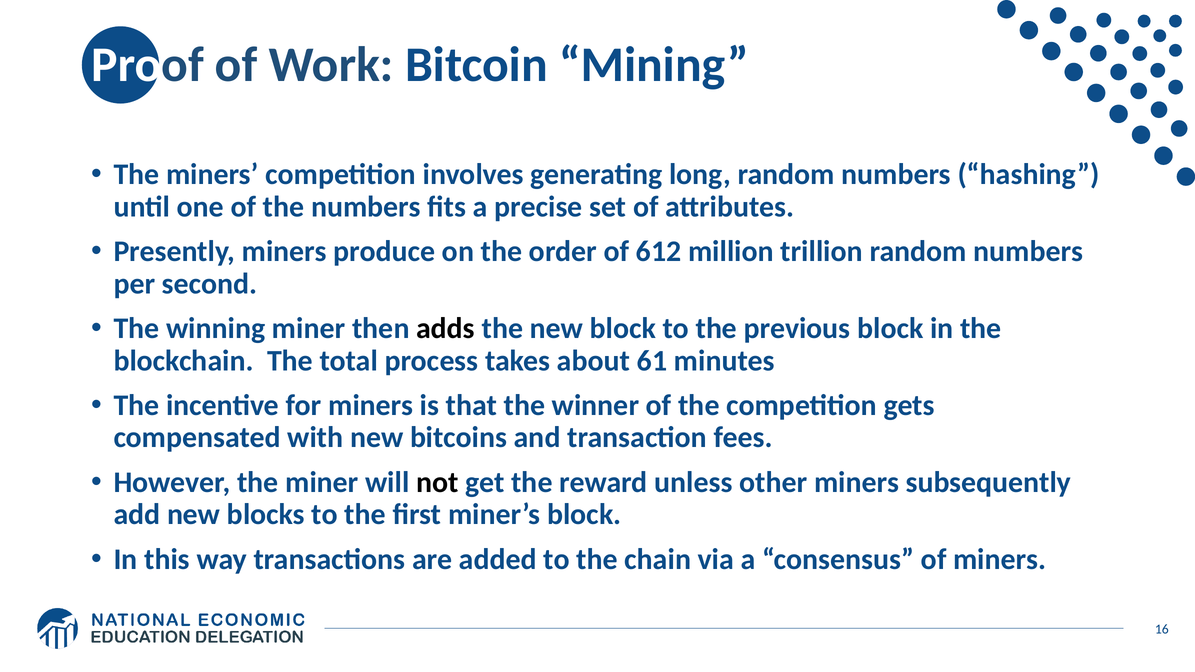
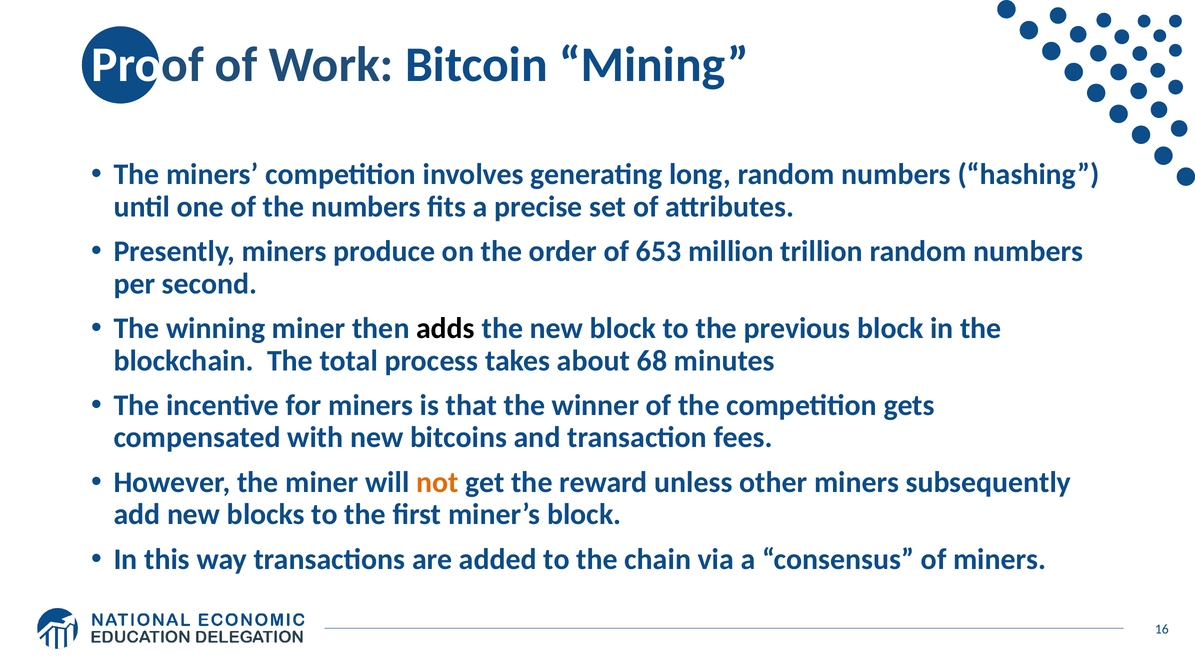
612: 612 -> 653
61: 61 -> 68
not colour: black -> orange
